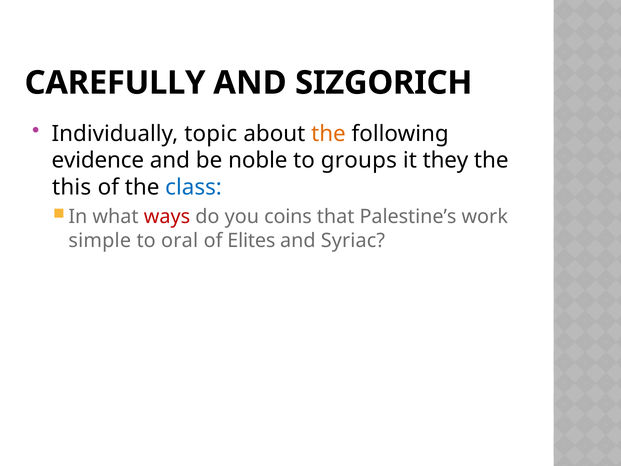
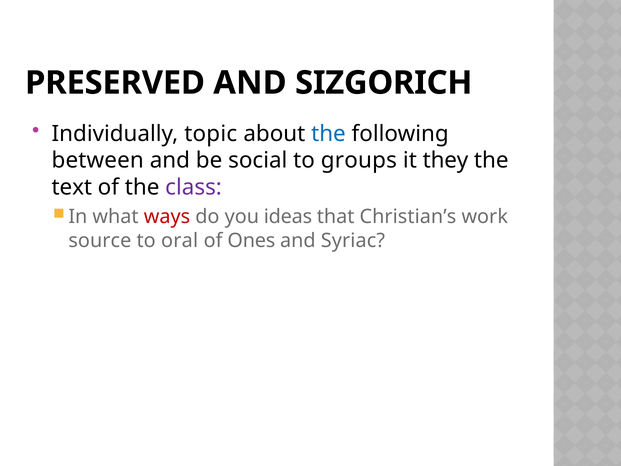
CAREFULLY: CAREFULLY -> PRESERVED
the at (328, 134) colour: orange -> blue
evidence: evidence -> between
noble: noble -> social
this: this -> text
class colour: blue -> purple
coins: coins -> ideas
Palestine’s: Palestine’s -> Christian’s
simple: simple -> source
Elites: Elites -> Ones
